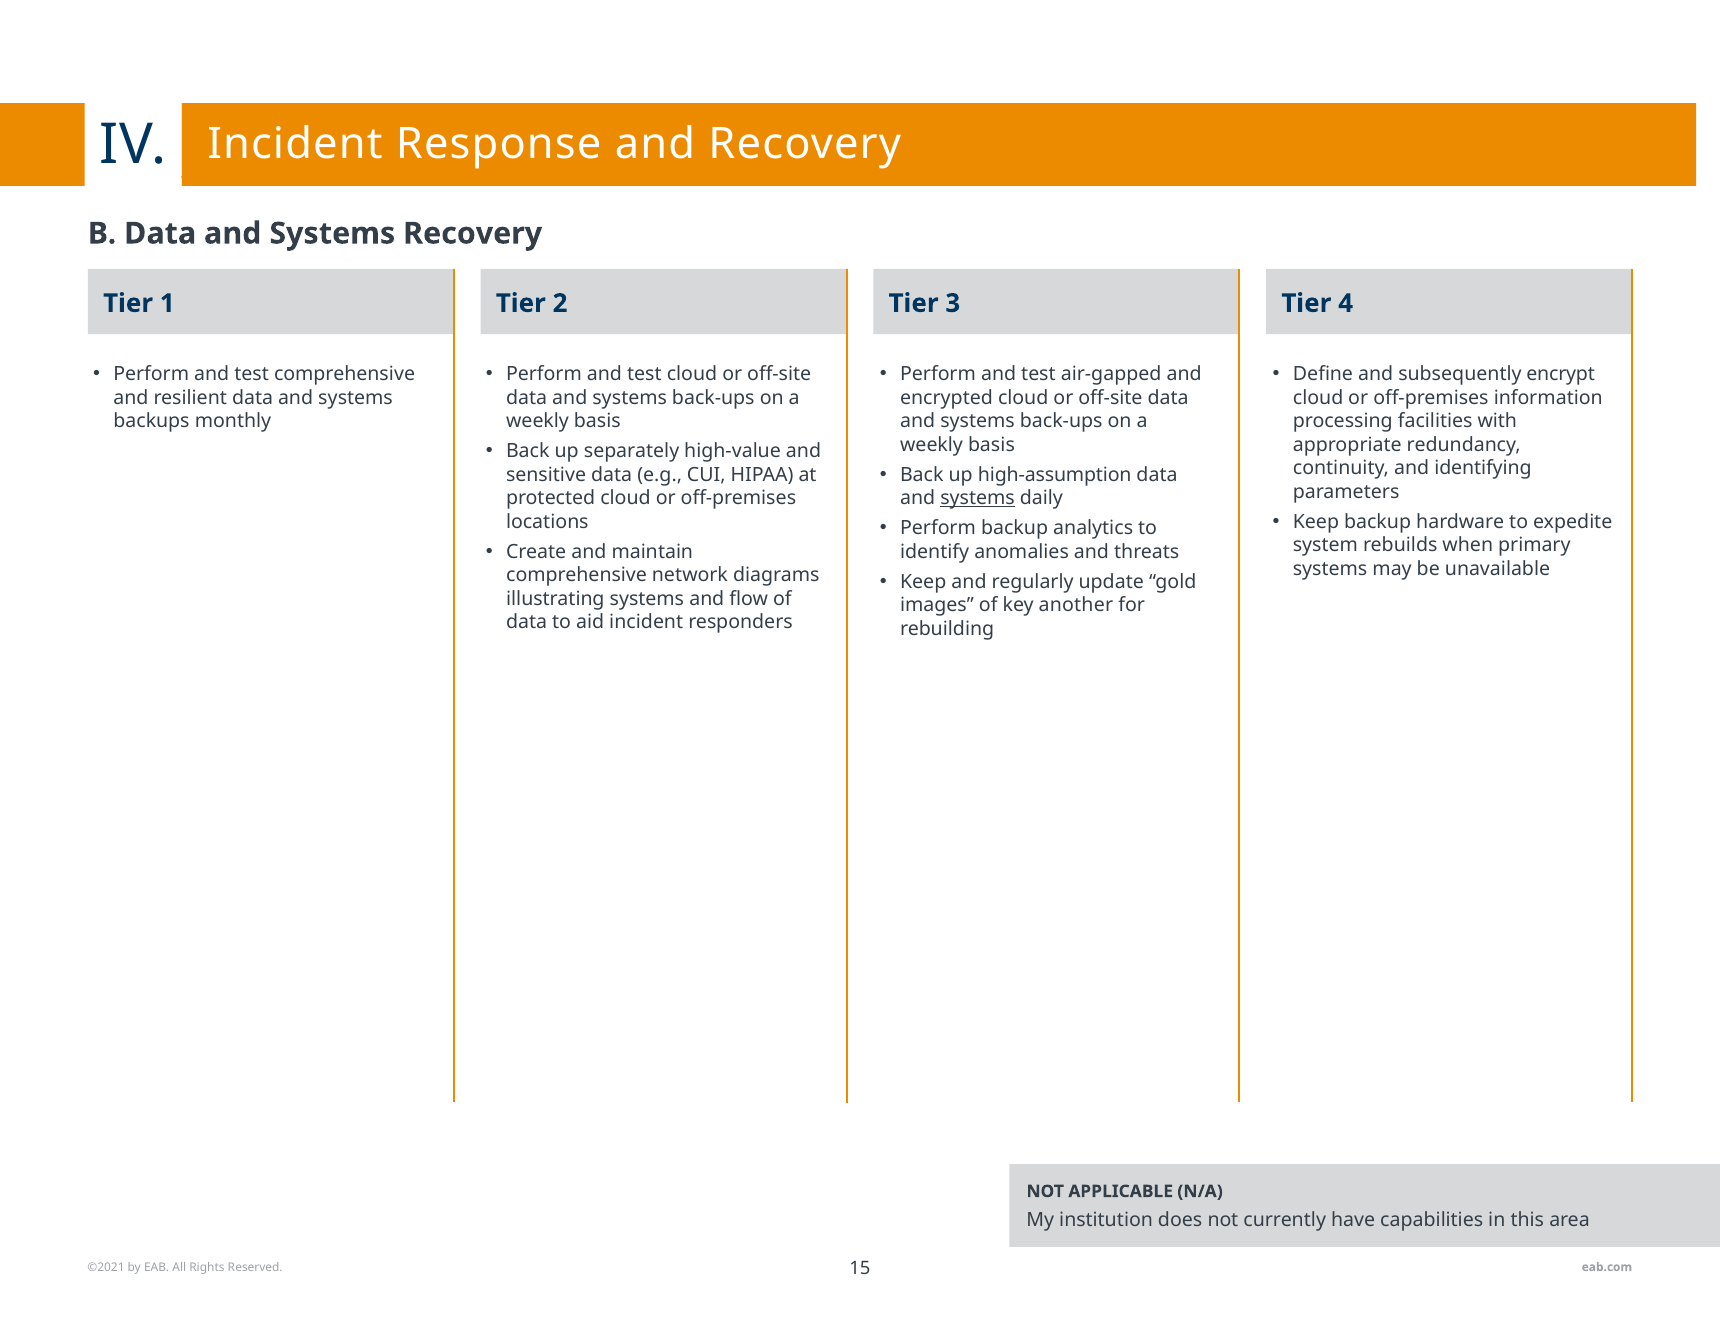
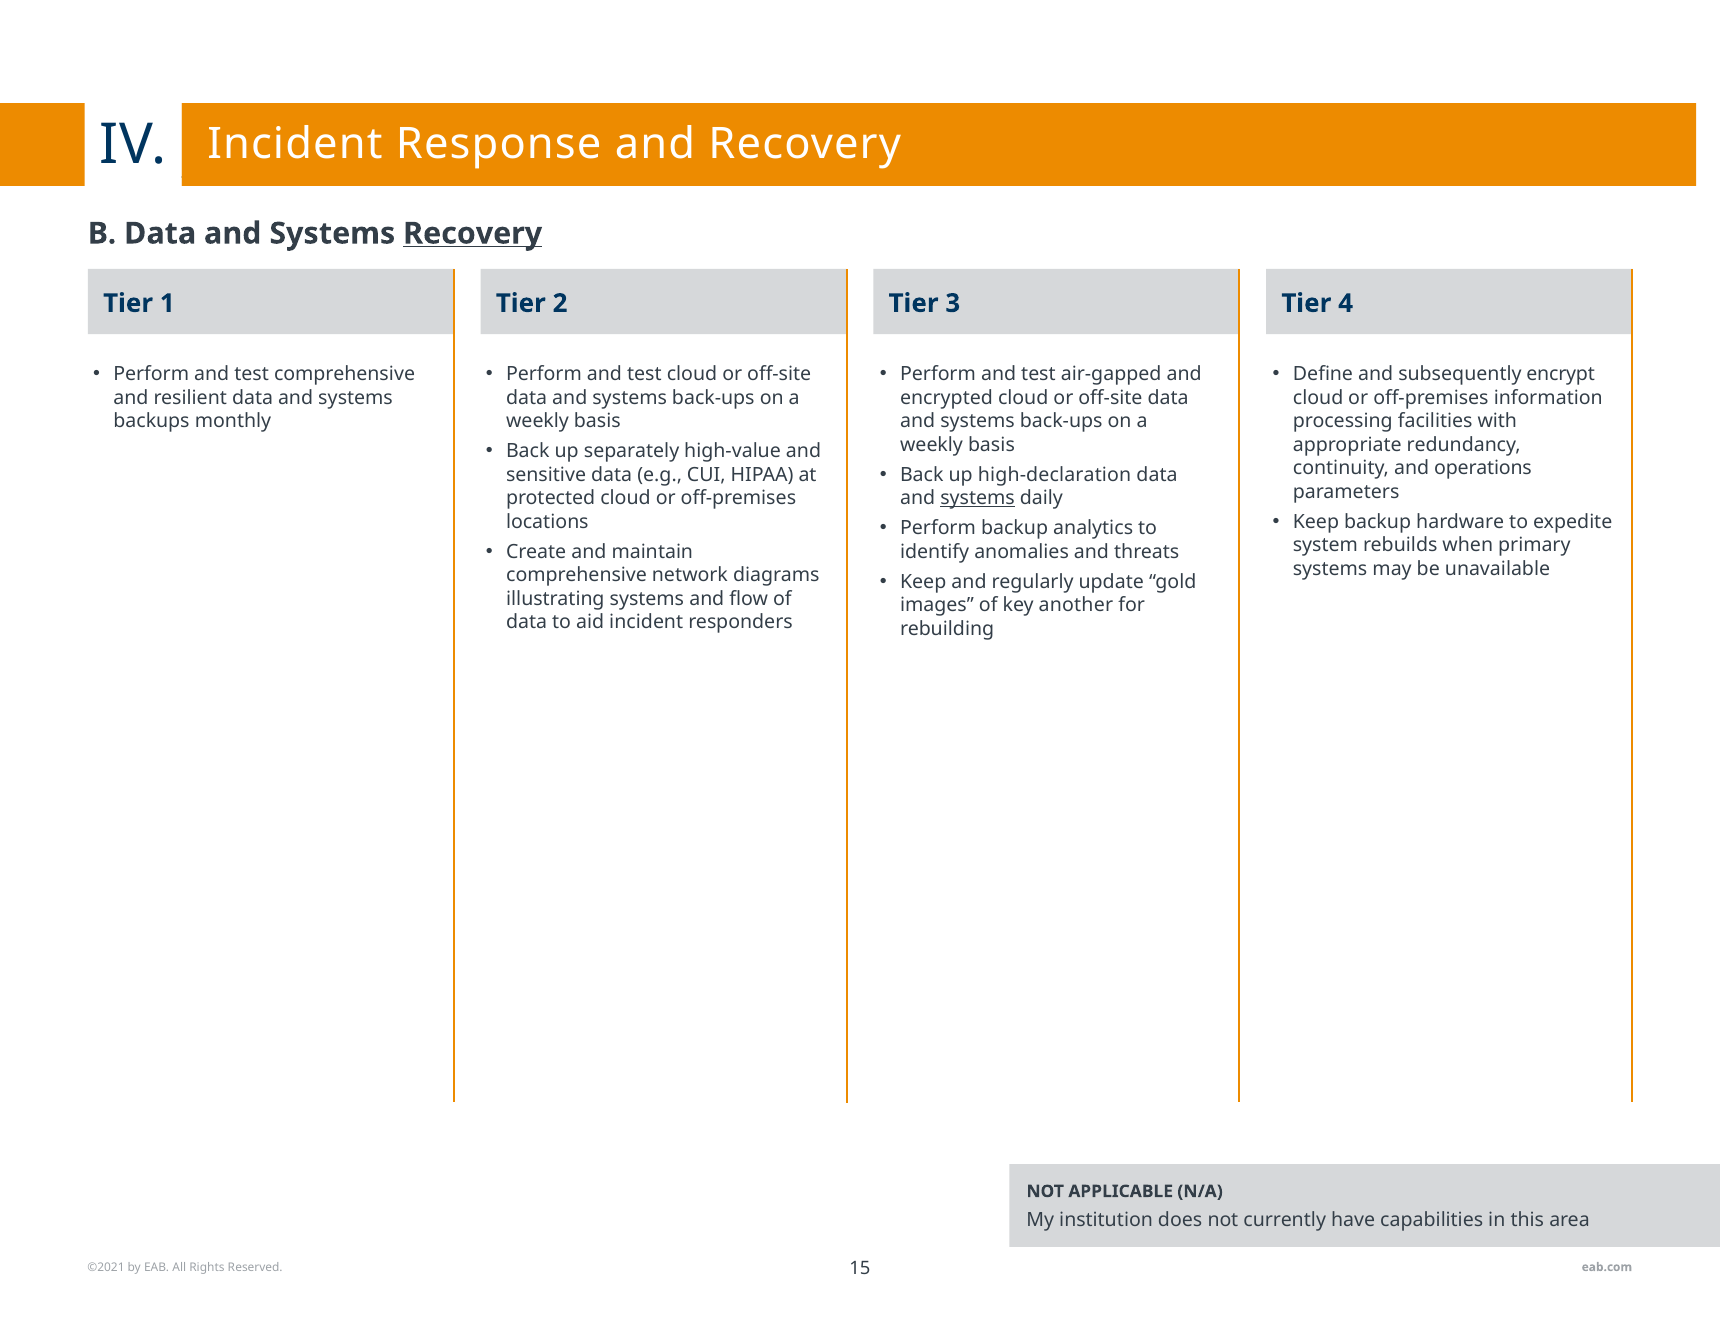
Recovery at (473, 233) underline: none -> present
identifying: identifying -> operations
high-assumption: high-assumption -> high-declaration
